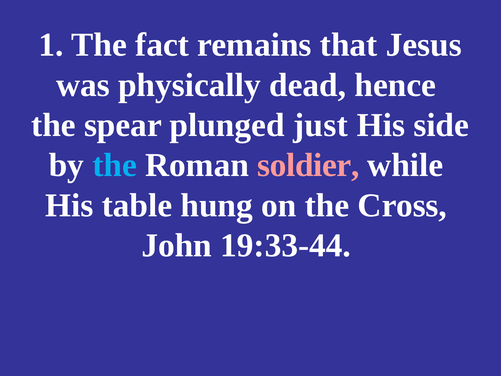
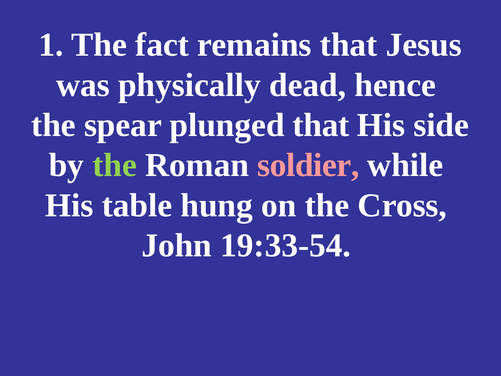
plunged just: just -> that
the at (115, 165) colour: light blue -> light green
19:33-44: 19:33-44 -> 19:33-54
